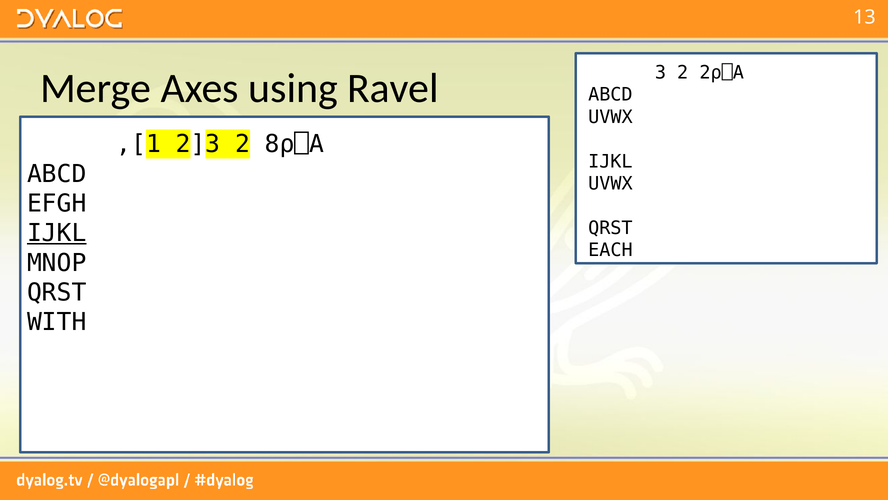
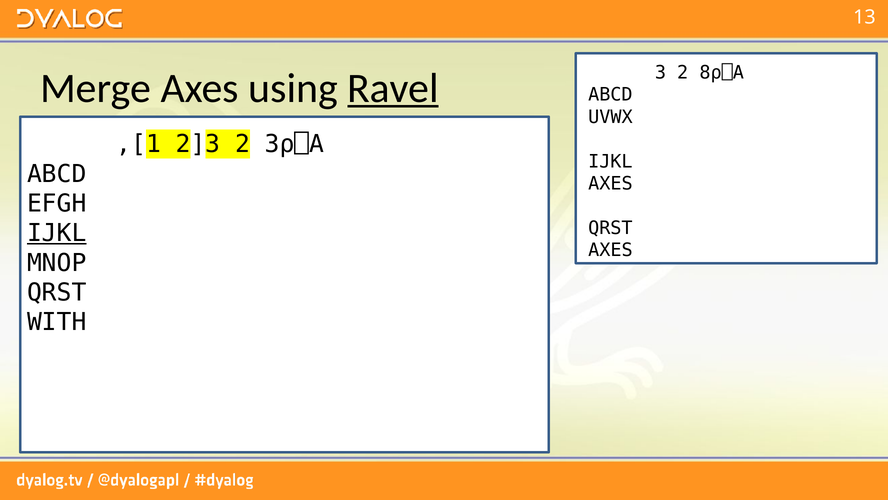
2⍴⎕A: 2⍴⎕A -> 8⍴⎕A
Ravel underline: none -> present
8⍴⎕A: 8⍴⎕A -> 3⍴⎕A
UVWX at (610, 183): UVWX -> AXES
EACH at (610, 250): EACH -> AXES
